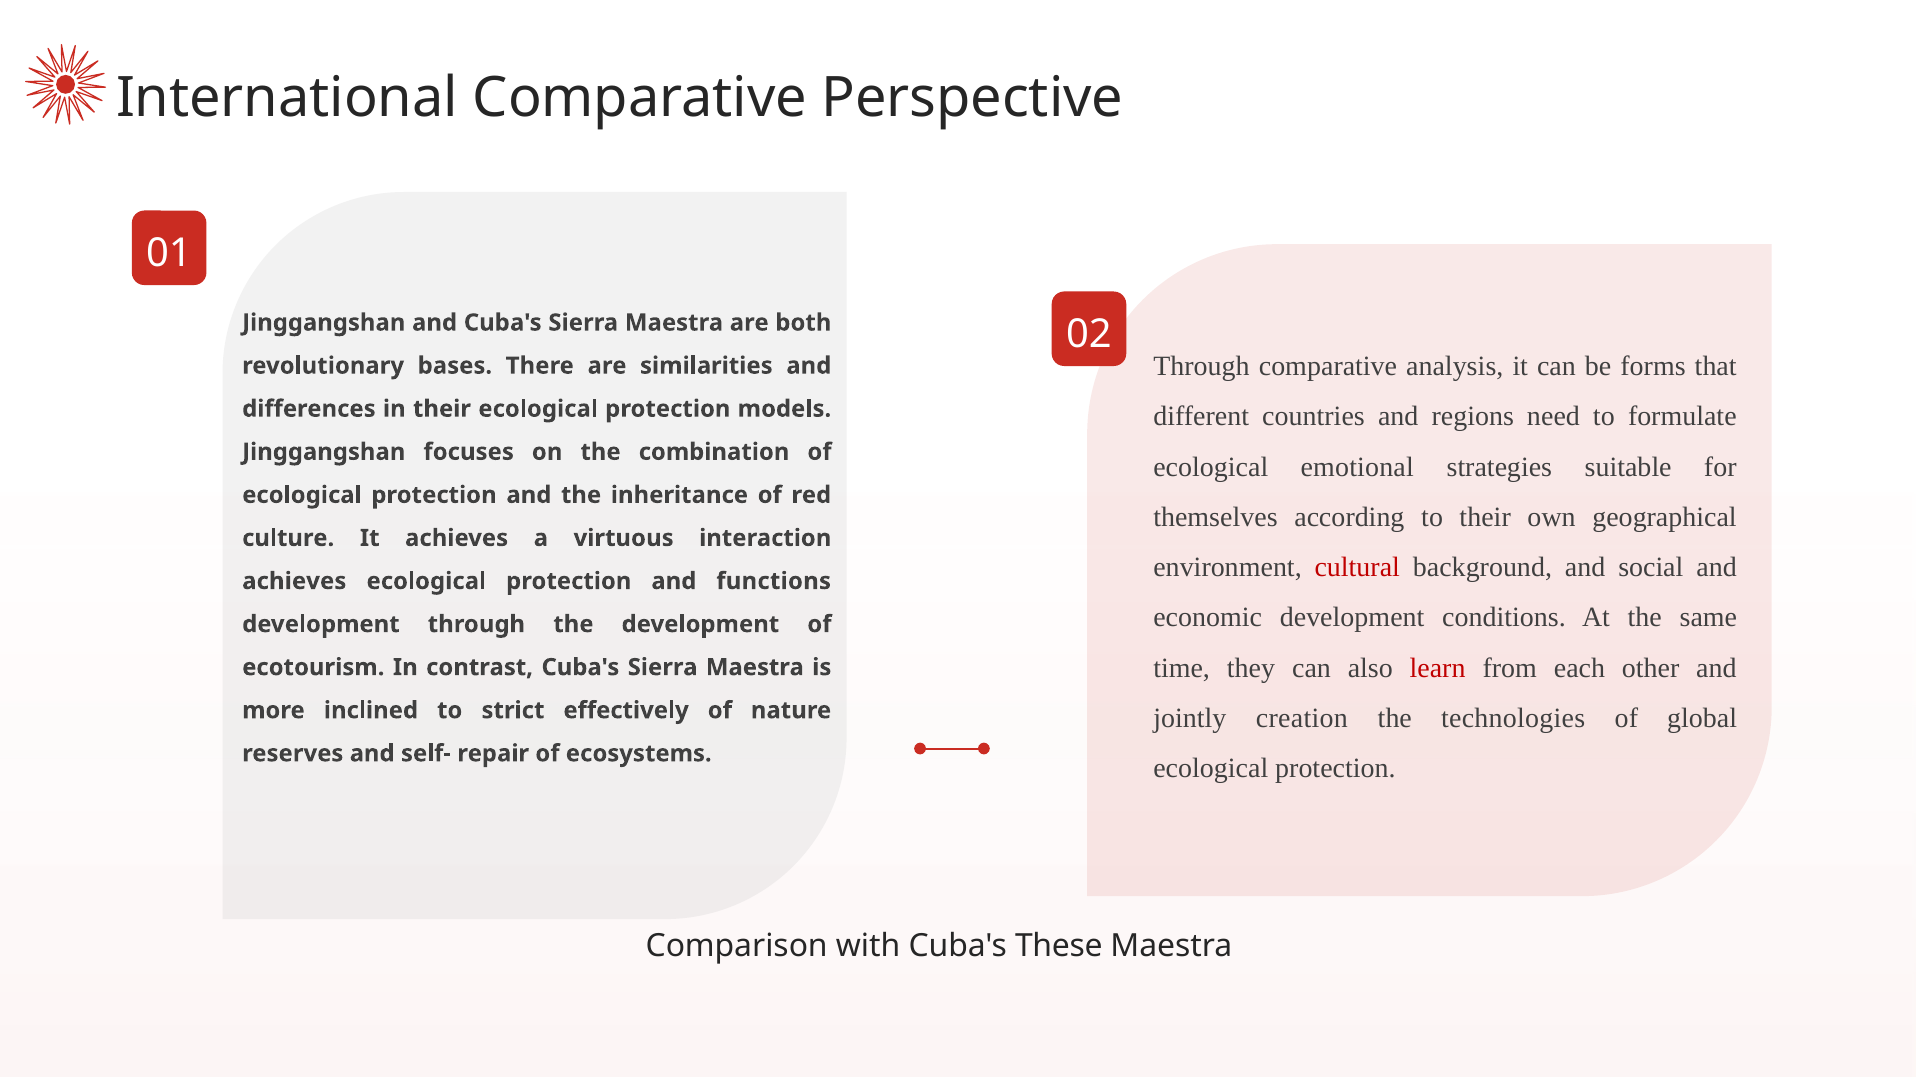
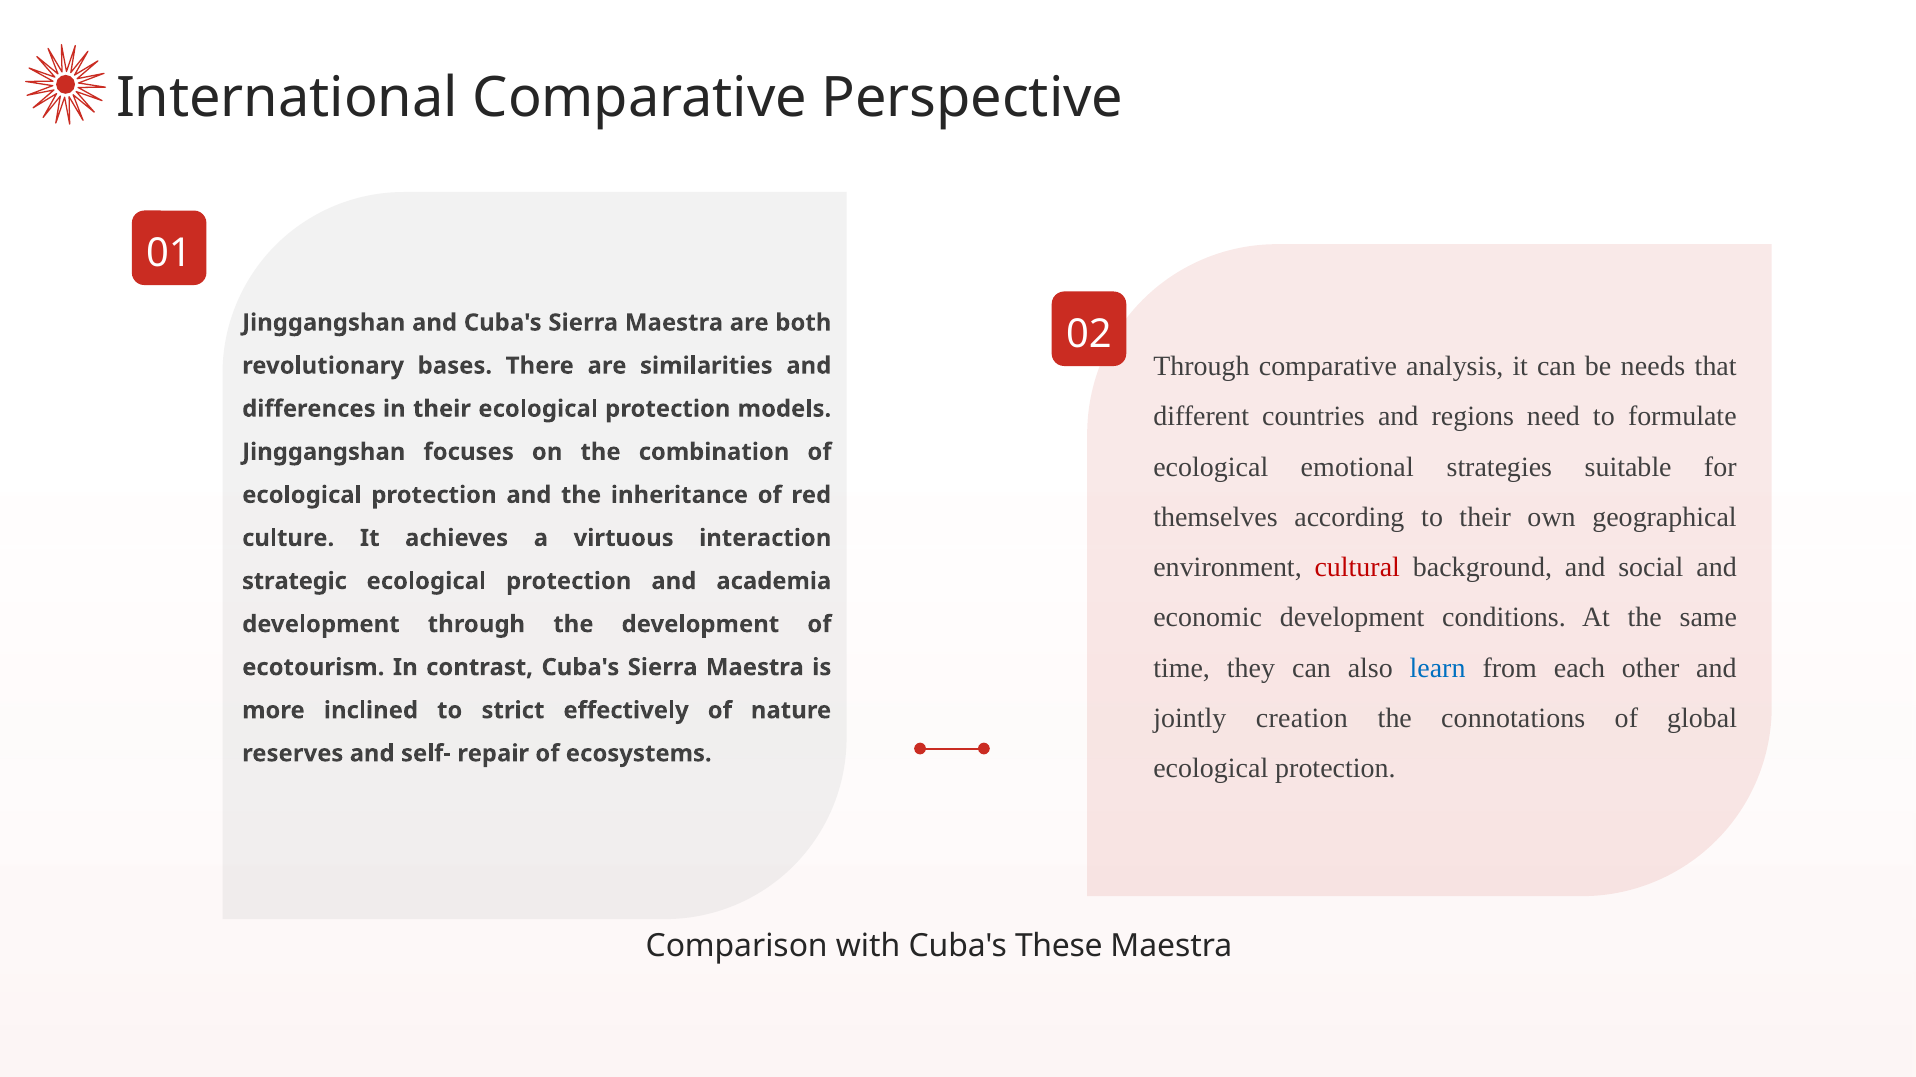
forms: forms -> needs
achieves at (294, 582): achieves -> strategic
functions: functions -> academia
learn colour: red -> blue
technologies: technologies -> connotations
